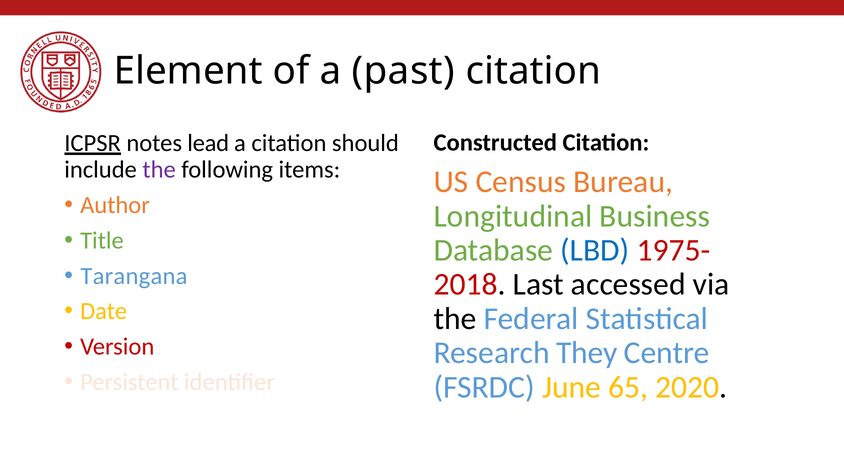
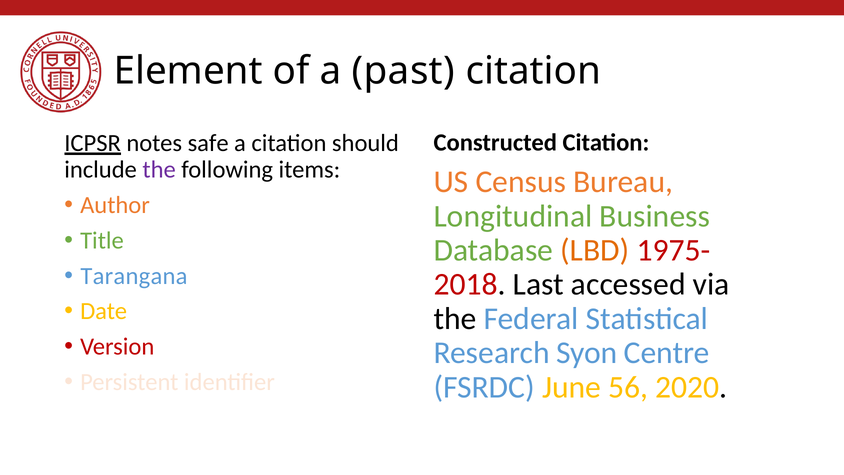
lead: lead -> safe
LBD colour: blue -> orange
They: They -> Syon
65: 65 -> 56
